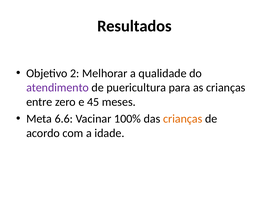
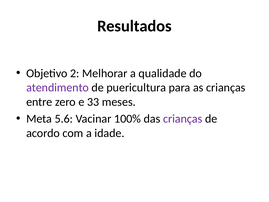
45: 45 -> 33
6.6: 6.6 -> 5.6
crianças at (183, 119) colour: orange -> purple
